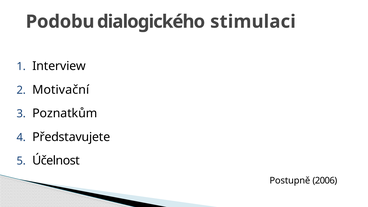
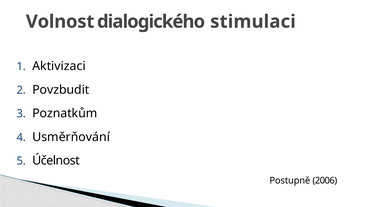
Podobu: Podobu -> Volnost
Interview: Interview -> Aktivizaci
Motivační: Motivační -> Povzbudit
Představujete: Představujete -> Usměrňování
